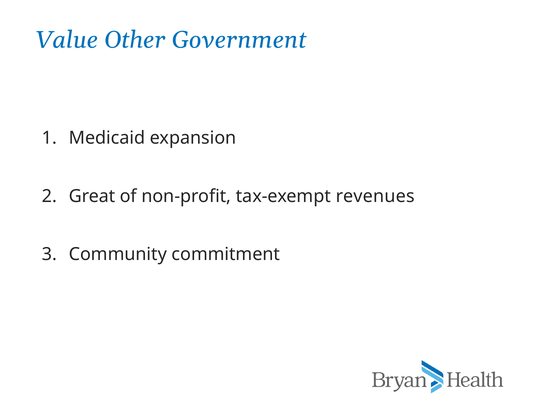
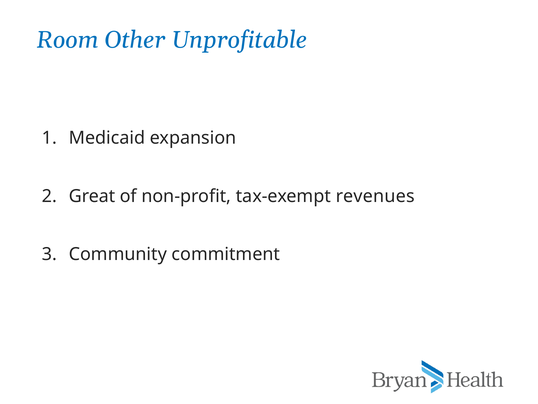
Value: Value -> Room
Government: Government -> Unprofitable
